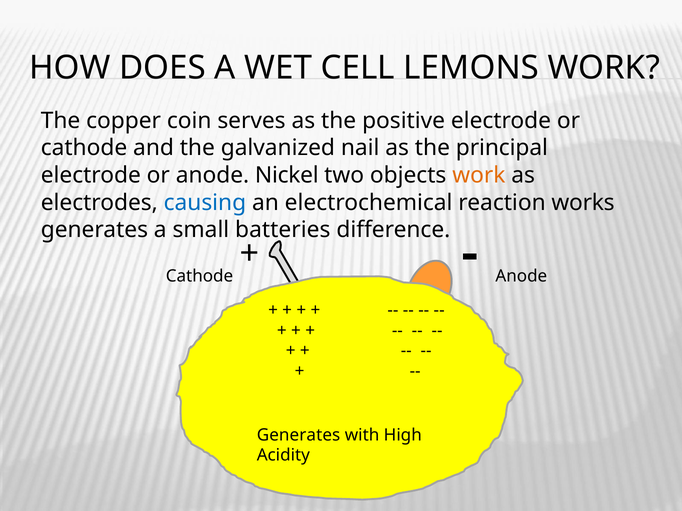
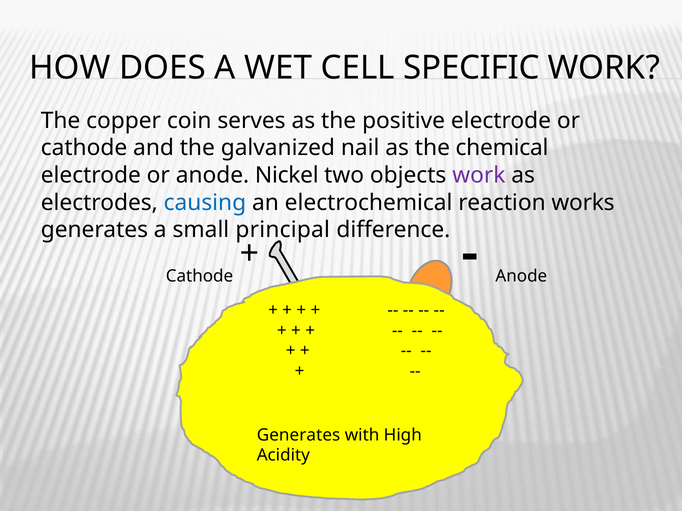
LEMONS: LEMONS -> SPECIFIC
principal: principal -> chemical
work at (479, 175) colour: orange -> purple
batteries: batteries -> principal
